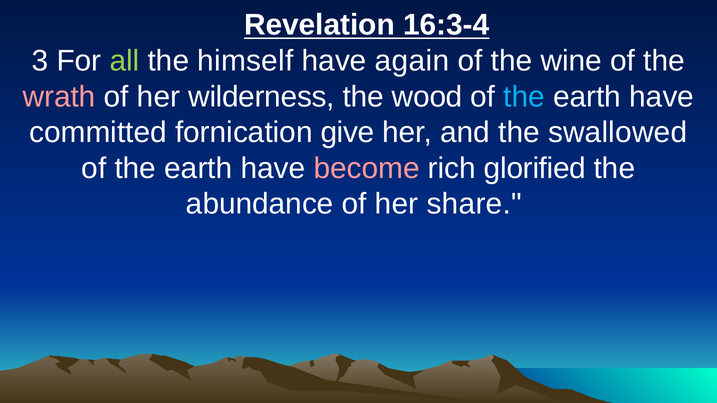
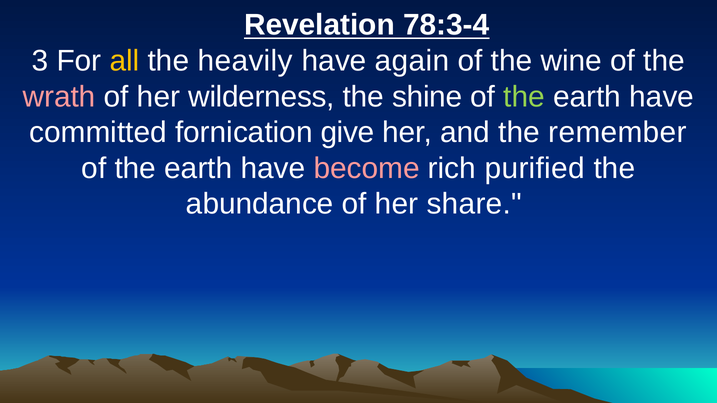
16:3-4: 16:3-4 -> 78:3-4
all colour: light green -> yellow
himself: himself -> heavily
wood: wood -> shine
the at (524, 97) colour: light blue -> light green
swallowed: swallowed -> remember
glorified: glorified -> purified
